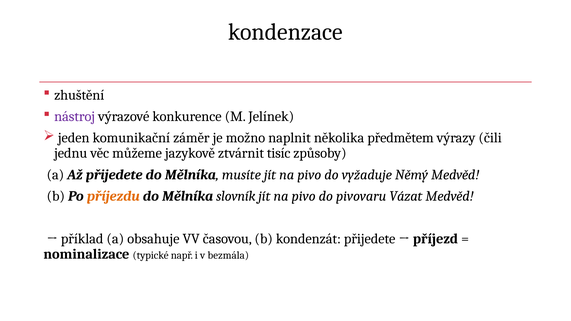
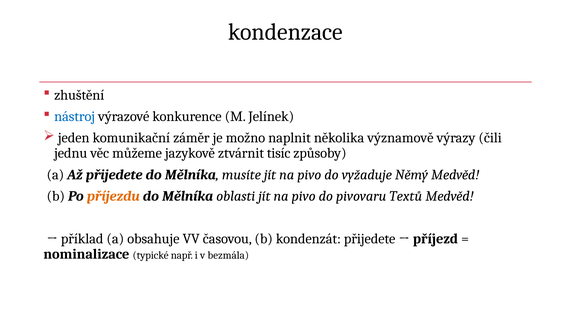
nástroj colour: purple -> blue
předmětem: předmětem -> významově
slovník: slovník -> oblasti
Vázat: Vázat -> Textů
